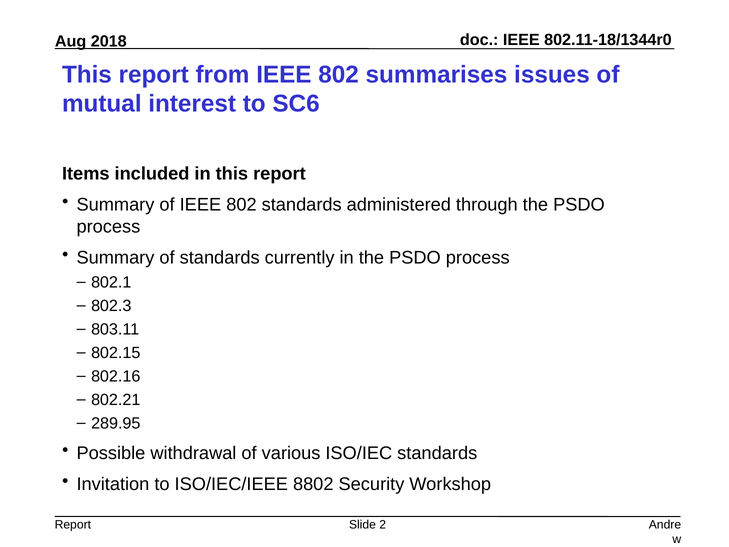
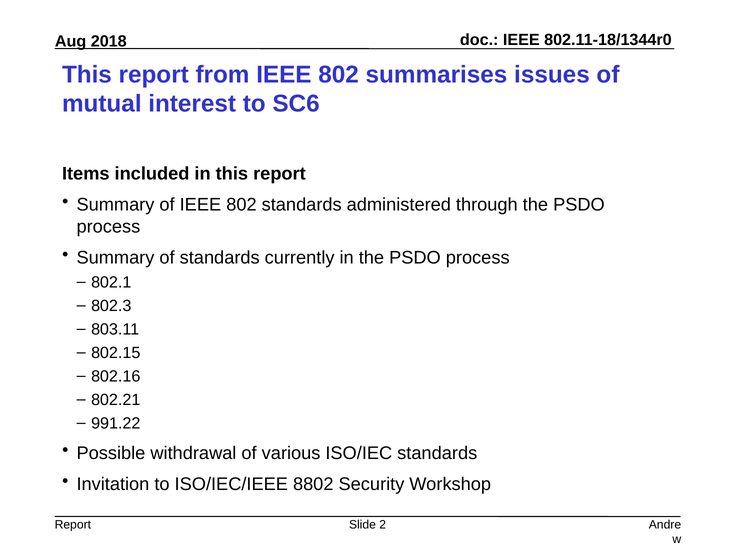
289.95: 289.95 -> 991.22
